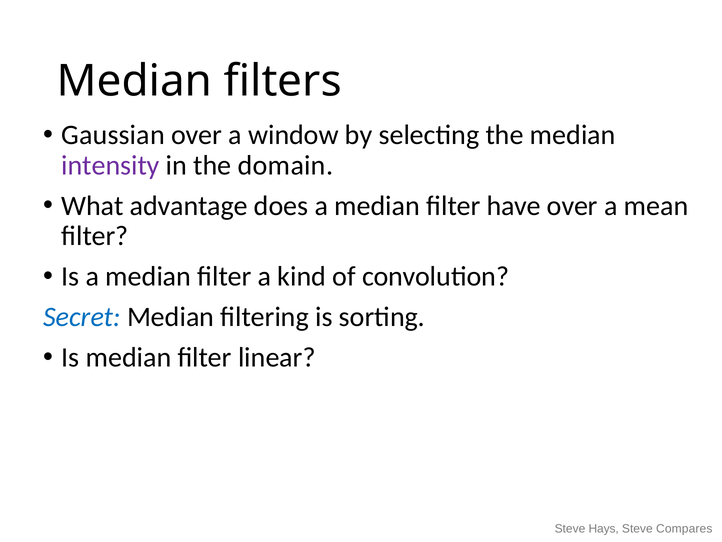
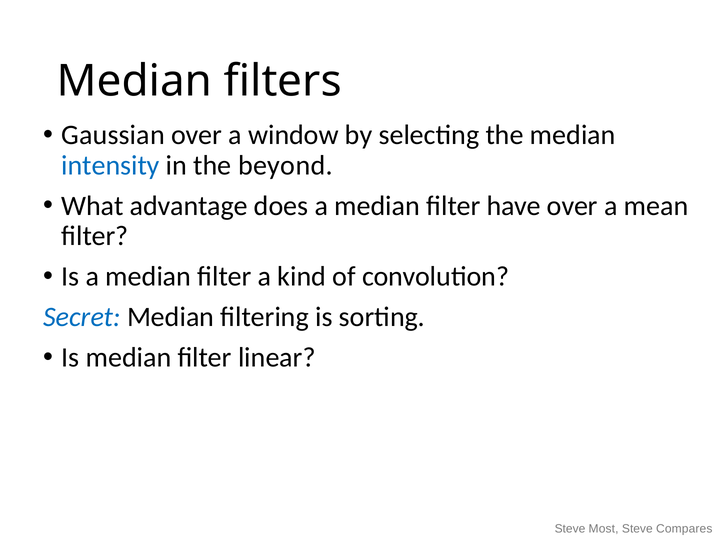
intensity colour: purple -> blue
domain: domain -> beyond
Hays: Hays -> Most
